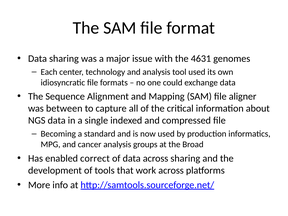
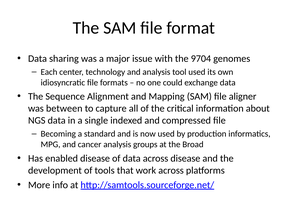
4631: 4631 -> 9704
enabled correct: correct -> disease
across sharing: sharing -> disease
